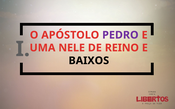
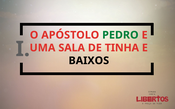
PEDRO colour: purple -> green
NELE: NELE -> SALA
REINO: REINO -> TINHA
